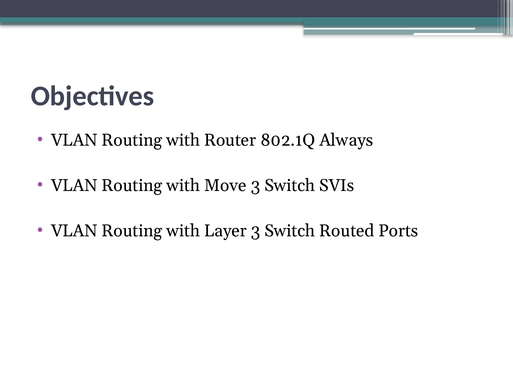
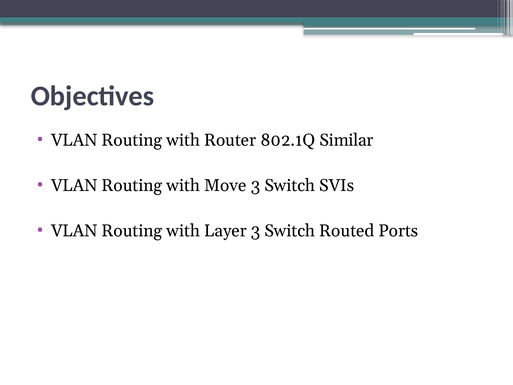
Always: Always -> Similar
